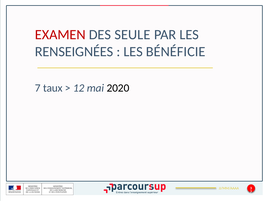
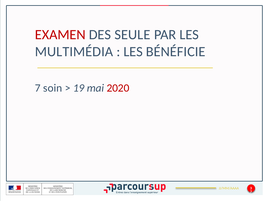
RENSEIGNÉES: RENSEIGNÉES -> MULTIMÉDIA
taux: taux -> soin
12: 12 -> 19
2020 colour: black -> red
